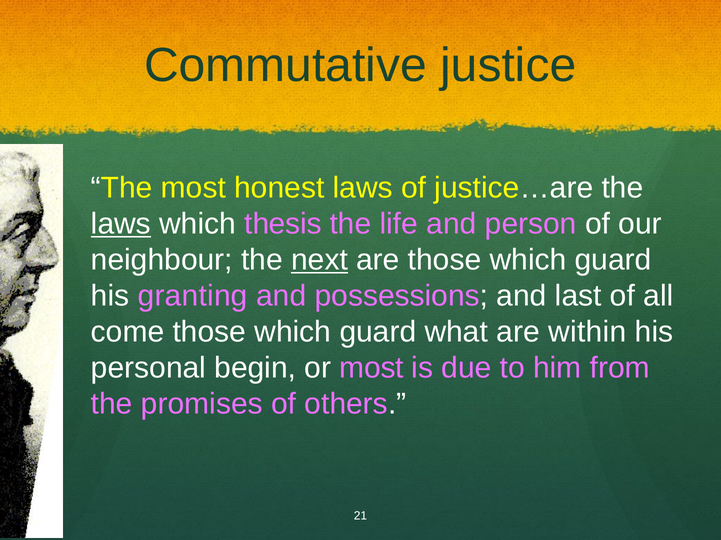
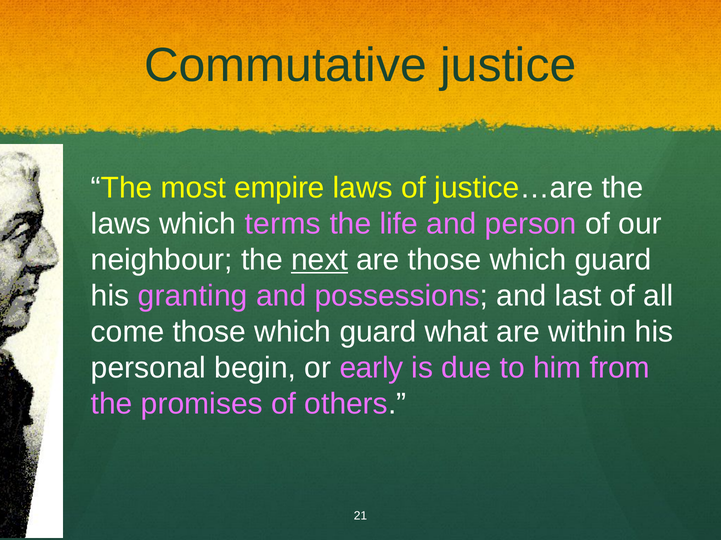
honest: honest -> empire
laws at (121, 224) underline: present -> none
thesis: thesis -> terms
or most: most -> early
